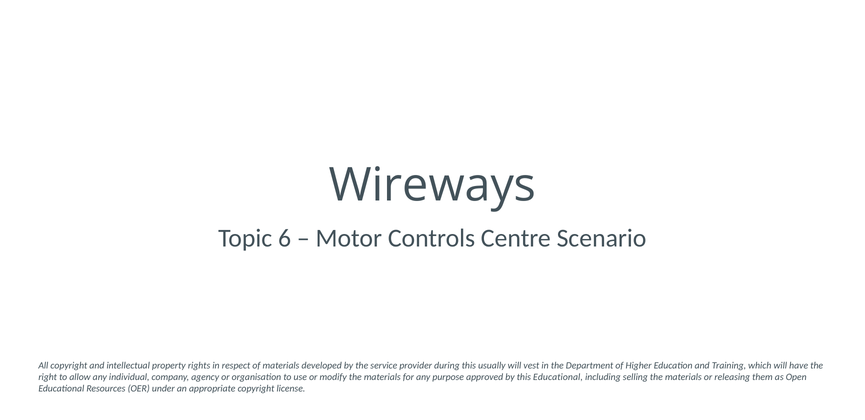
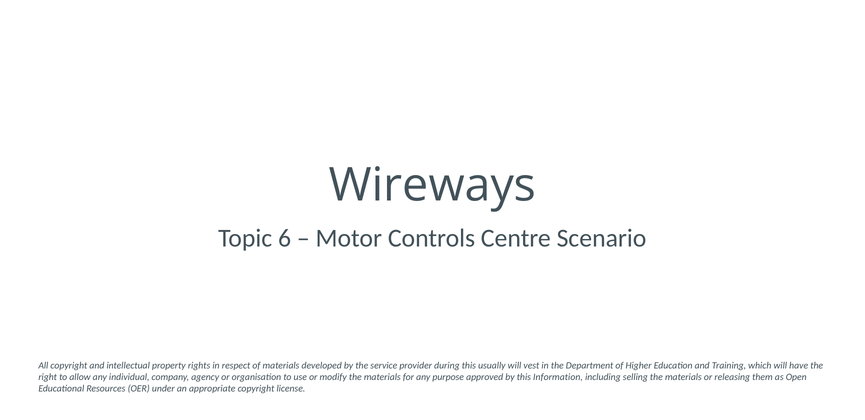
this Educational: Educational -> Information
